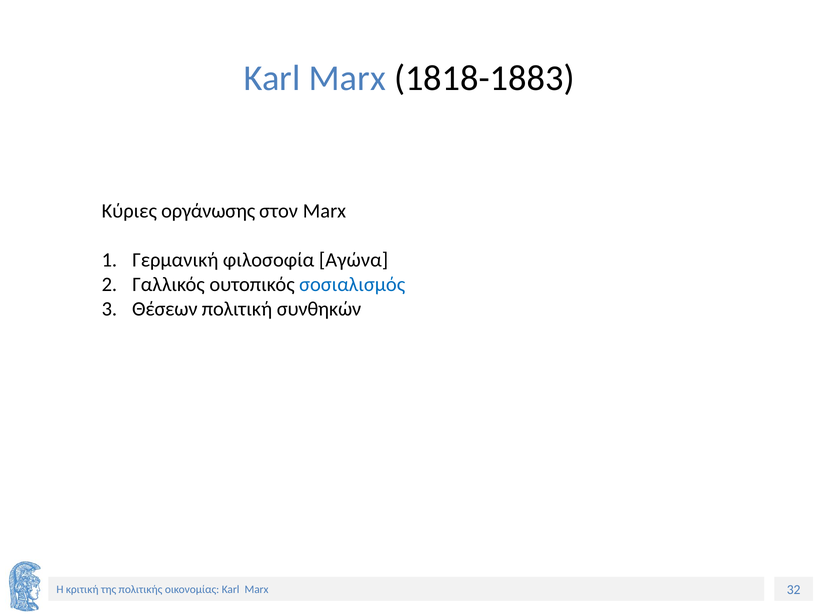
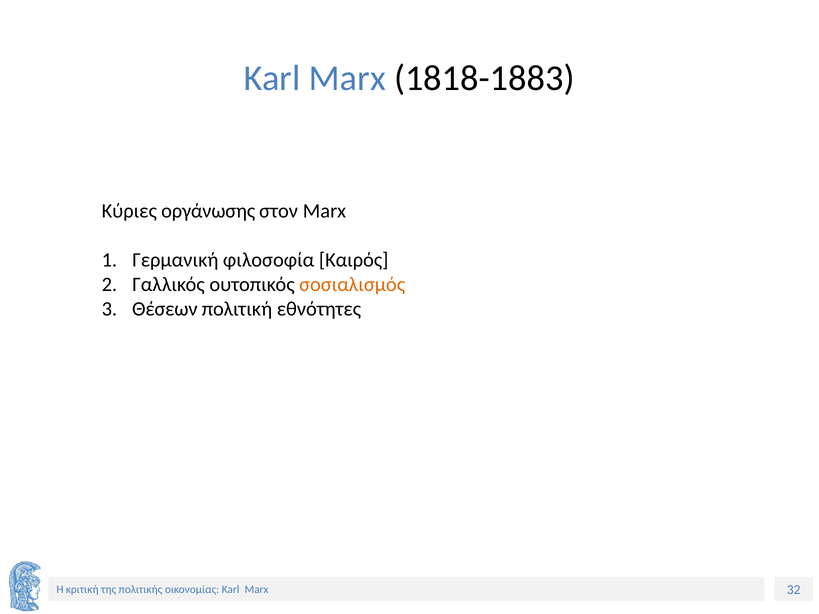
Αγώνα: Αγώνα -> Καιρός
σοσιαλισμός colour: blue -> orange
συνθηκών: συνθηκών -> εθνότητες
